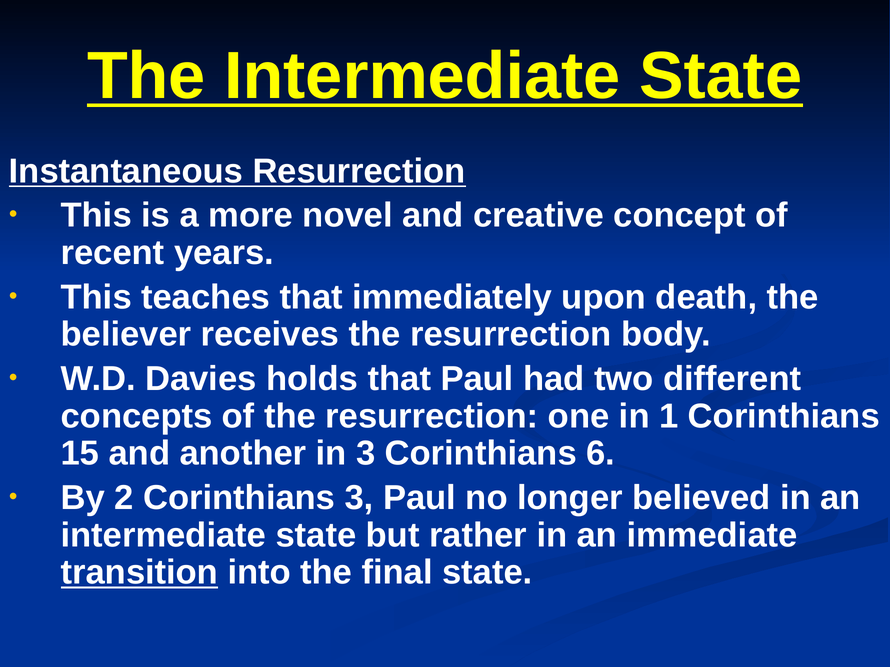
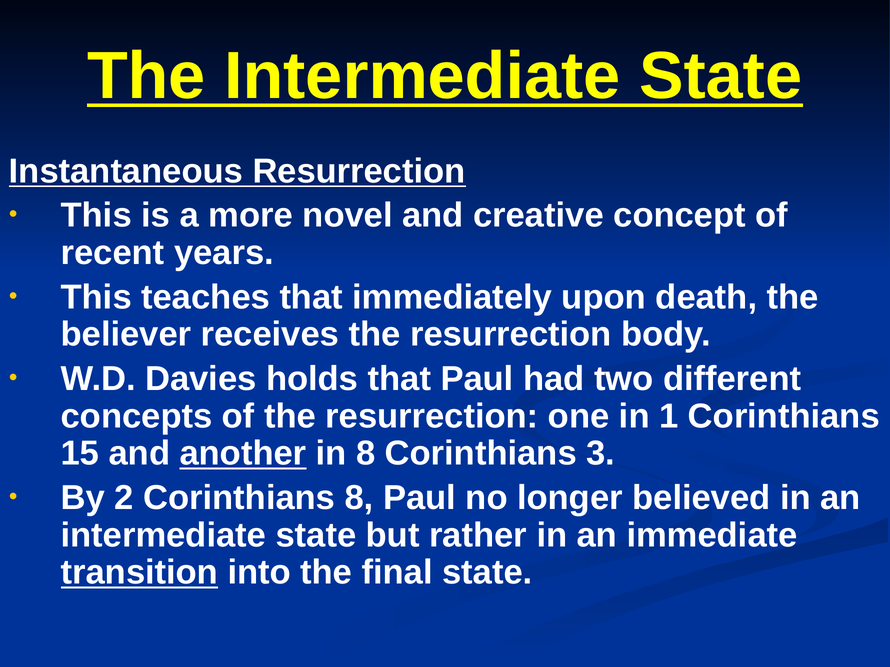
another underline: none -> present
in 3: 3 -> 8
6: 6 -> 3
Corinthians 3: 3 -> 8
